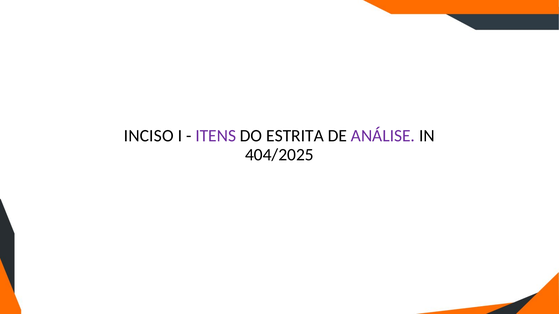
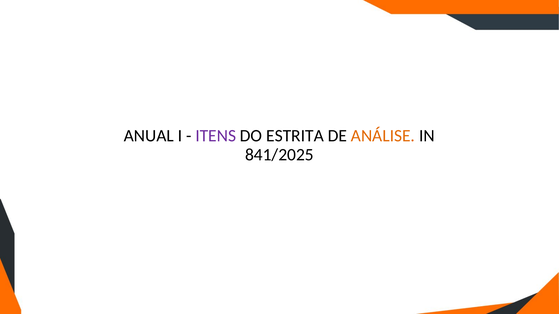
INCISO: INCISO -> ANUAL
ANÁLISE colour: purple -> orange
404/2025: 404/2025 -> 841/2025
